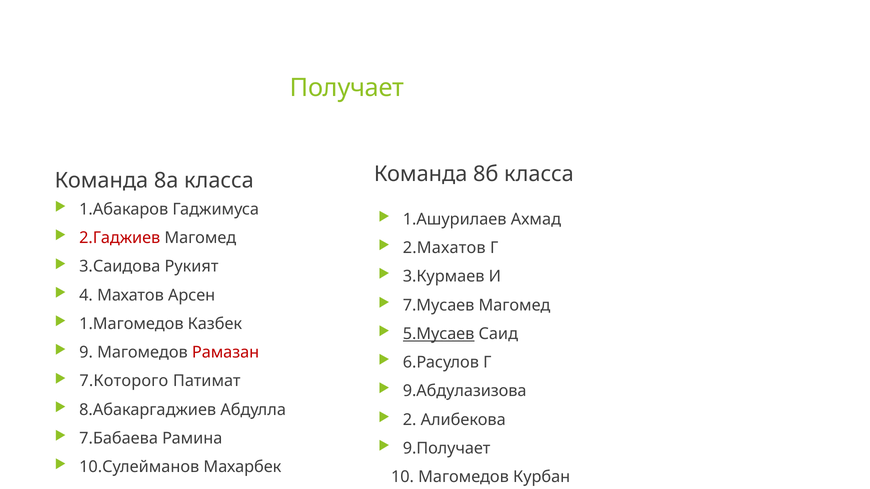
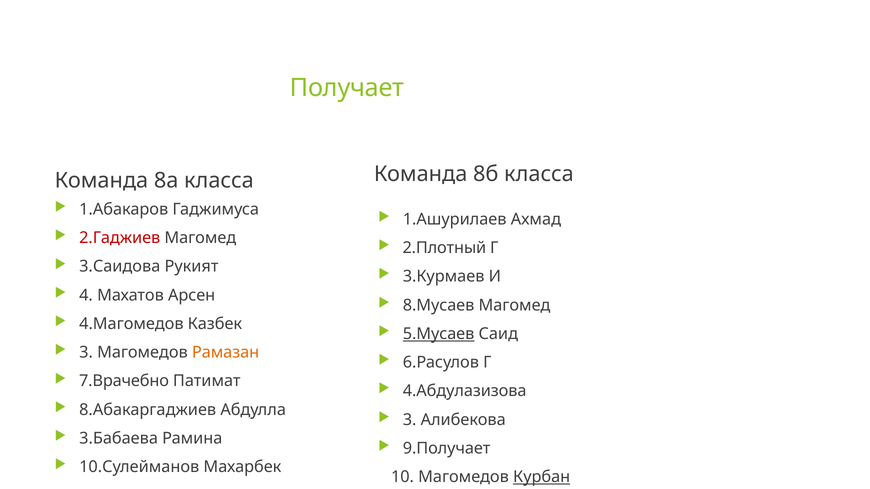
2.Махатов: 2.Махатов -> 2.Плотный
7.Мусаев: 7.Мусаев -> 8.Мусаев
1.Магомедов: 1.Магомедов -> 4.Магомедов
9 at (86, 353): 9 -> 3
Рамазан colour: red -> orange
7.Которого: 7.Которого -> 7.Врачебно
9.Абдулазизова: 9.Абдулазизова -> 4.Абдулазизова
2 at (410, 420): 2 -> 3
7.Бабаева: 7.Бабаева -> 3.Бабаева
Курбан underline: none -> present
